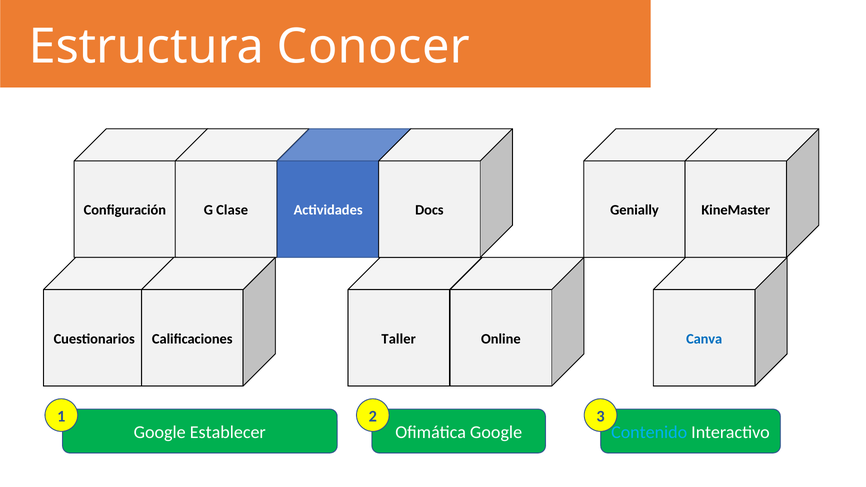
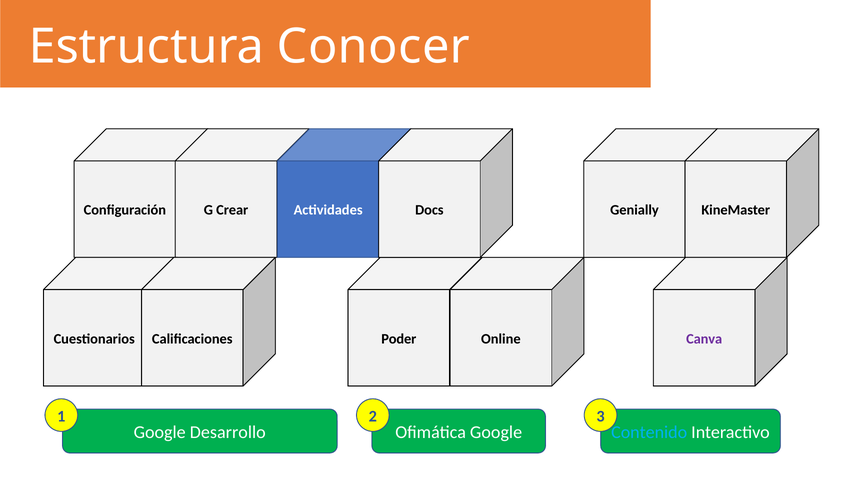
Clase: Clase -> Crear
Taller: Taller -> Poder
Canva colour: blue -> purple
Establecer: Establecer -> Desarrollo
